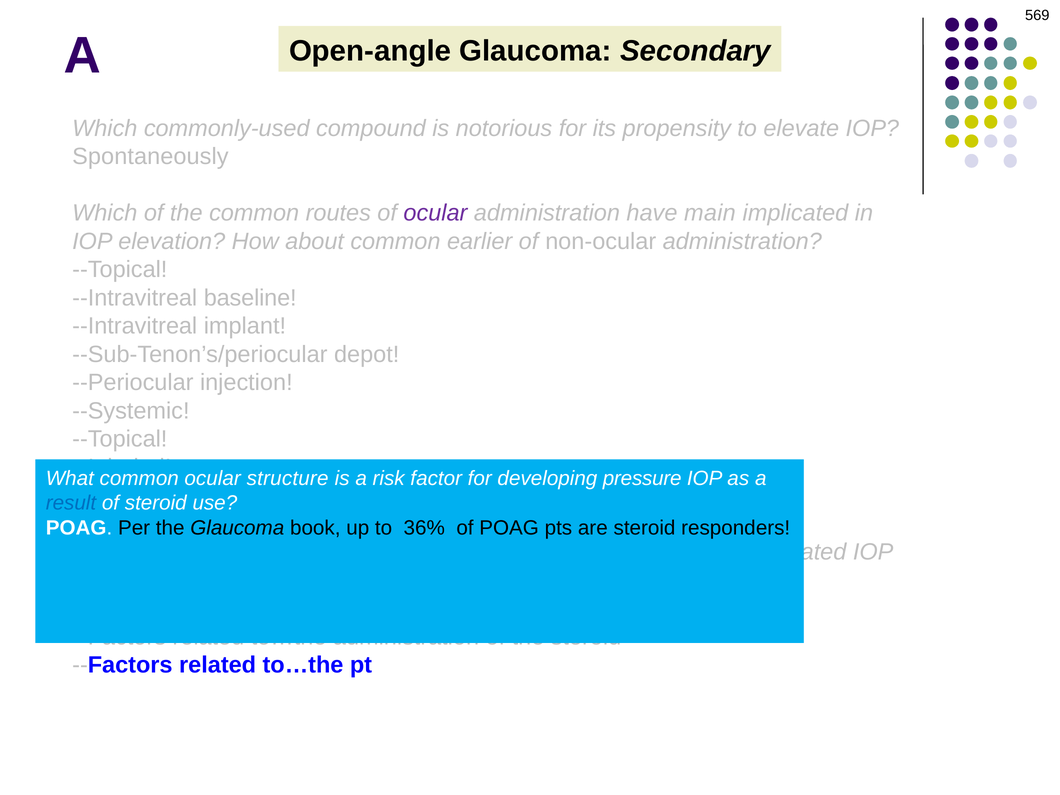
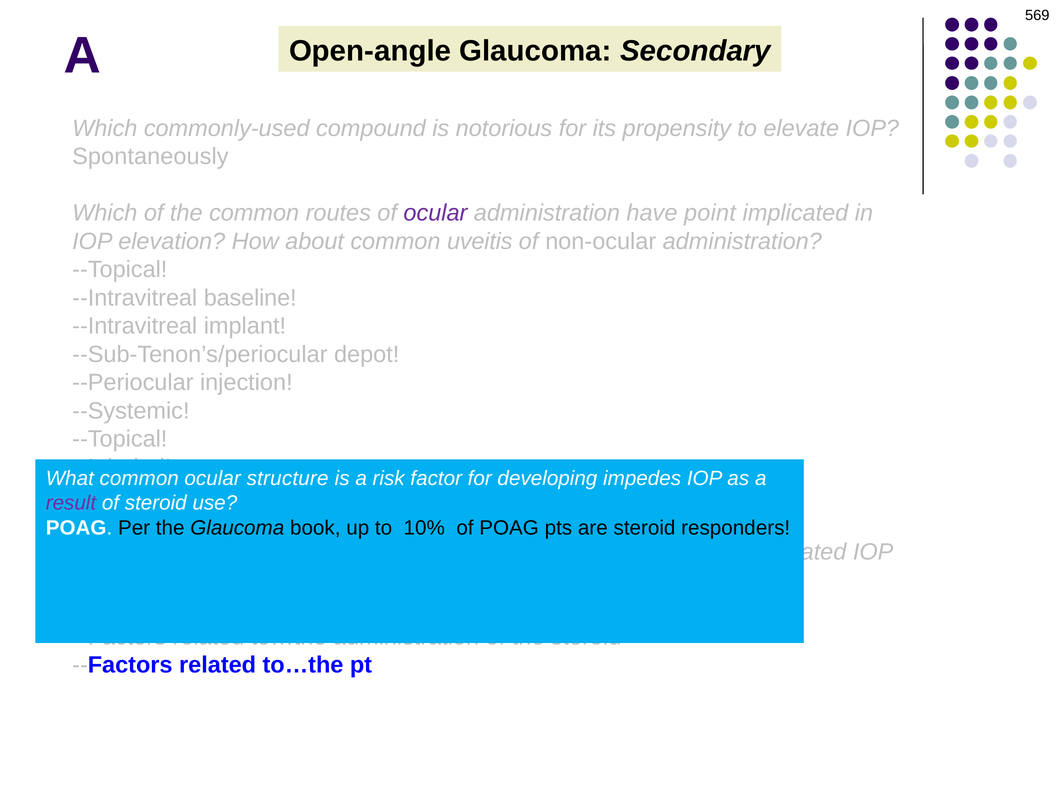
main: main -> point
earlier: earlier -> uveitis
pressure: pressure -> impedes
result colour: blue -> purple
36%: 36% -> 10%
